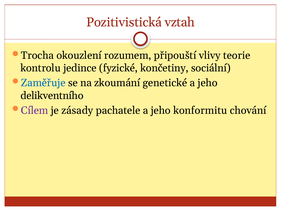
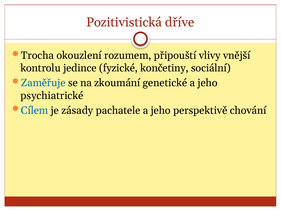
vztah: vztah -> dříve
teorie: teorie -> vnější
delikventního: delikventního -> psychiatrické
Cílem colour: purple -> blue
konformitu: konformitu -> perspektivě
